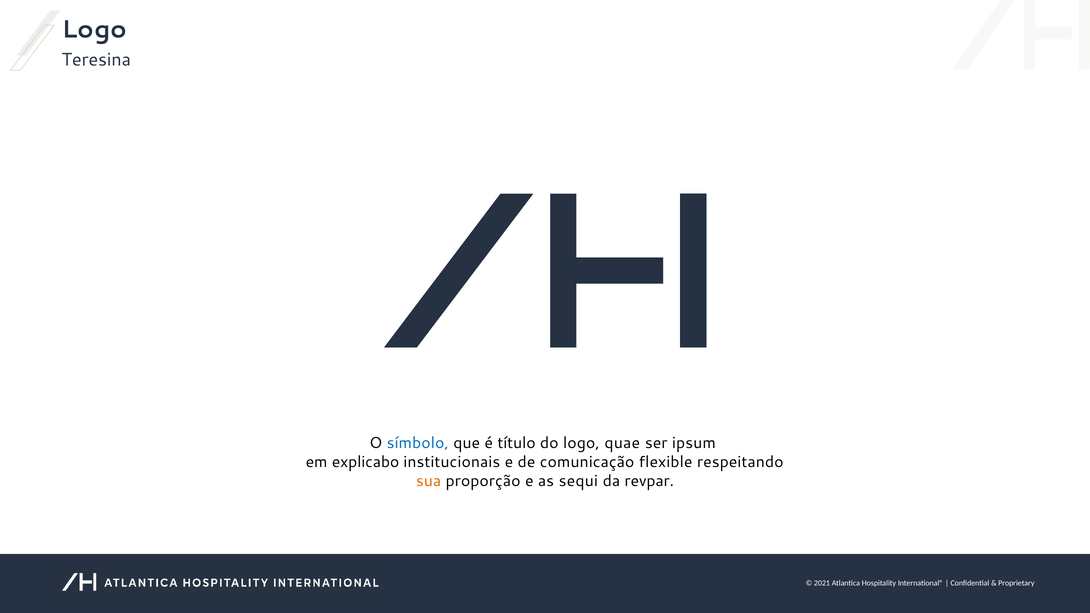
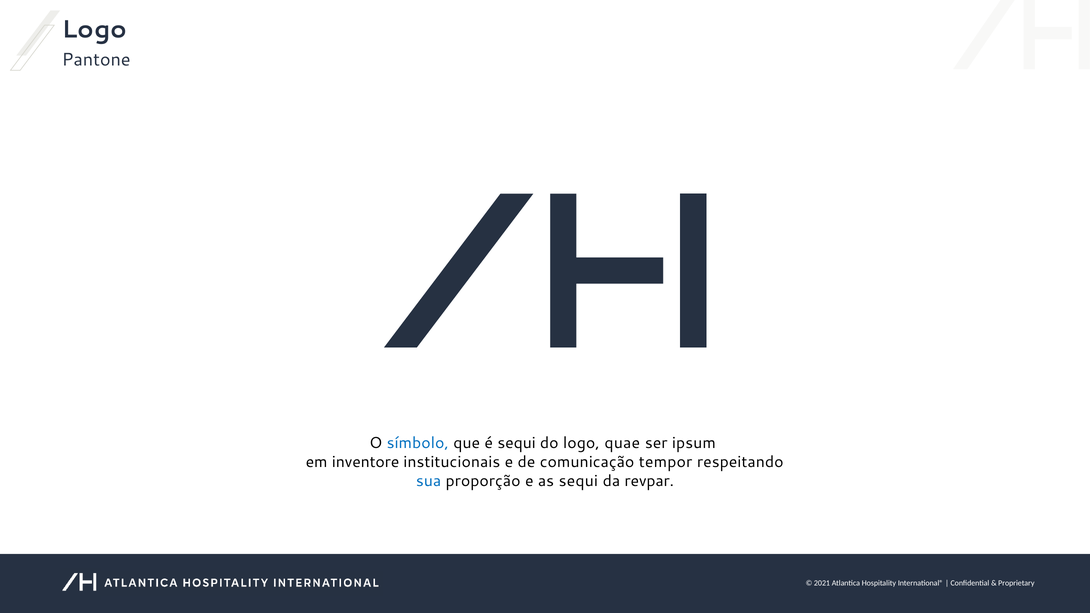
Teresina: Teresina -> Pantone
é título: título -> sequi
explicabo: explicabo -> inventore
flexible: flexible -> tempor
sua colour: orange -> blue
